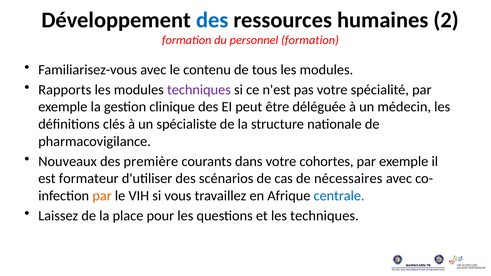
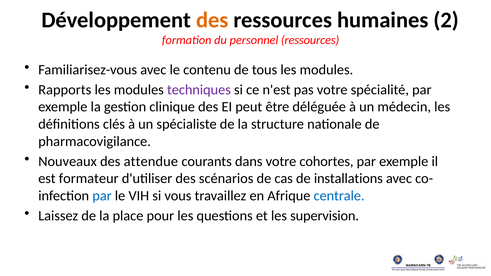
des at (212, 20) colour: blue -> orange
personnel formation: formation -> ressources
première: première -> attendue
nécessaires: nécessaires -> installations
par at (102, 196) colour: orange -> blue
les techniques: techniques -> supervision
